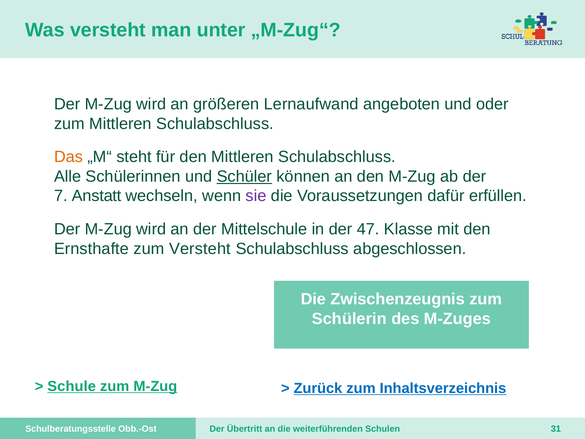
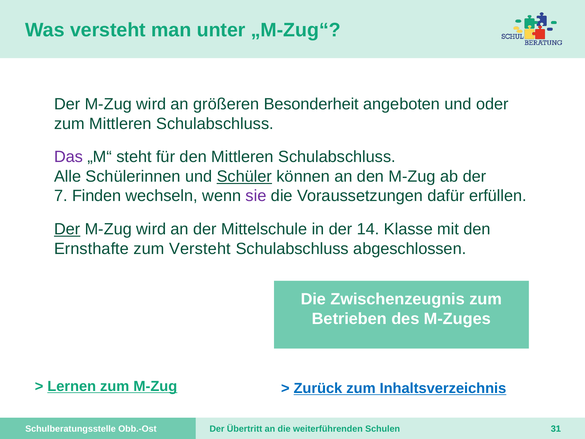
Lernaufwand: Lernaufwand -> Besonderheit
Das colour: orange -> purple
Anstatt: Anstatt -> Finden
Der at (67, 229) underline: none -> present
47: 47 -> 14
Schülerin: Schülerin -> Betrieben
Schule: Schule -> Lernen
